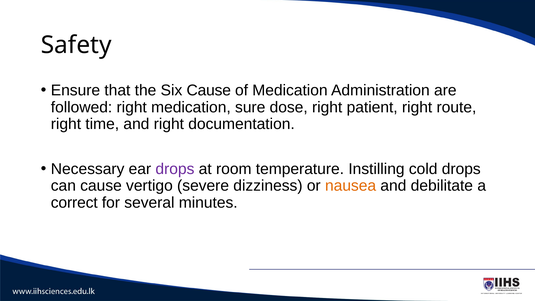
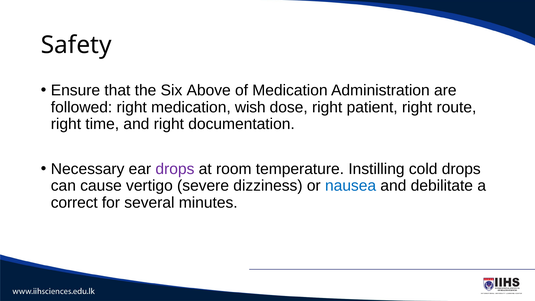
Six Cause: Cause -> Above
sure: sure -> wish
nausea colour: orange -> blue
